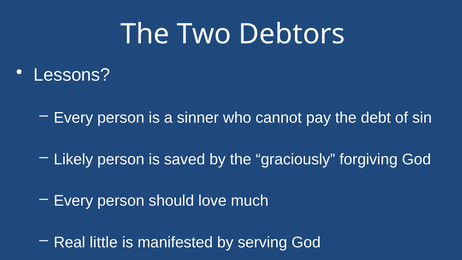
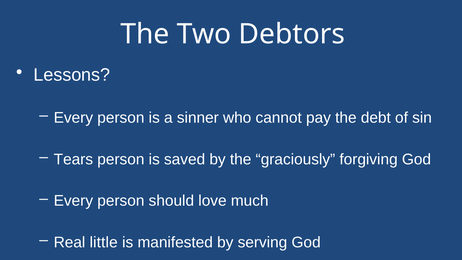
Likely: Likely -> Tears
